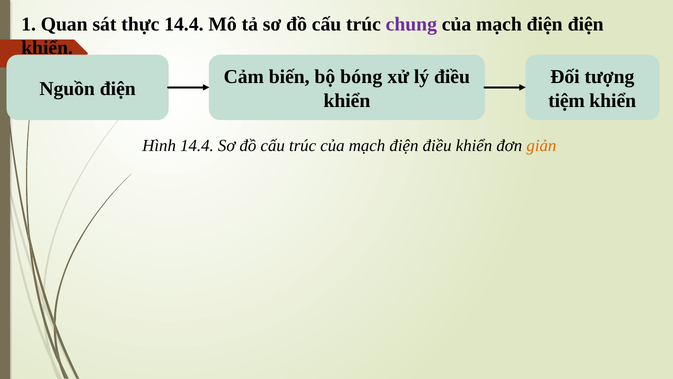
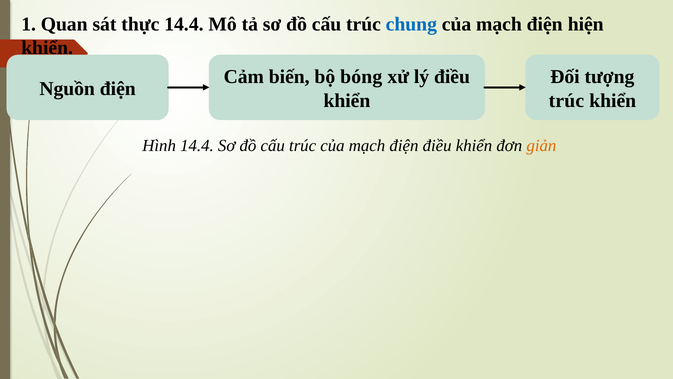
chung colour: purple -> blue
điện điện: điện -> hiện
tiệm at (567, 100): tiệm -> trúc
